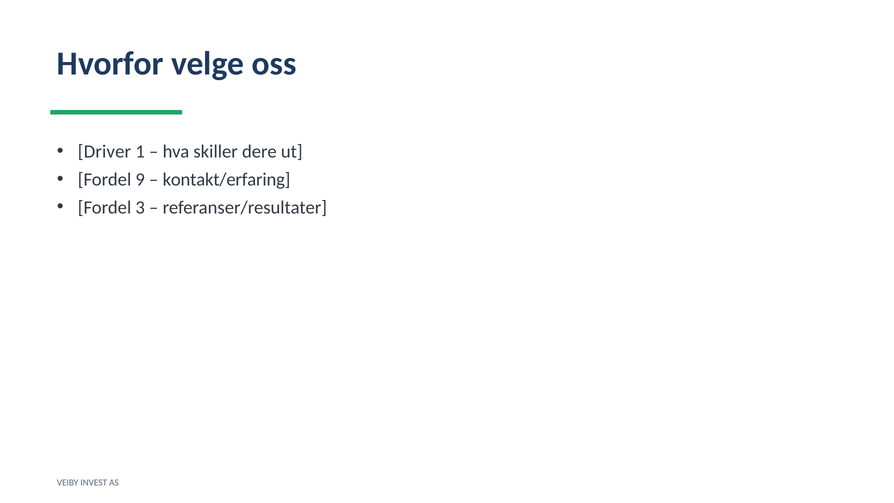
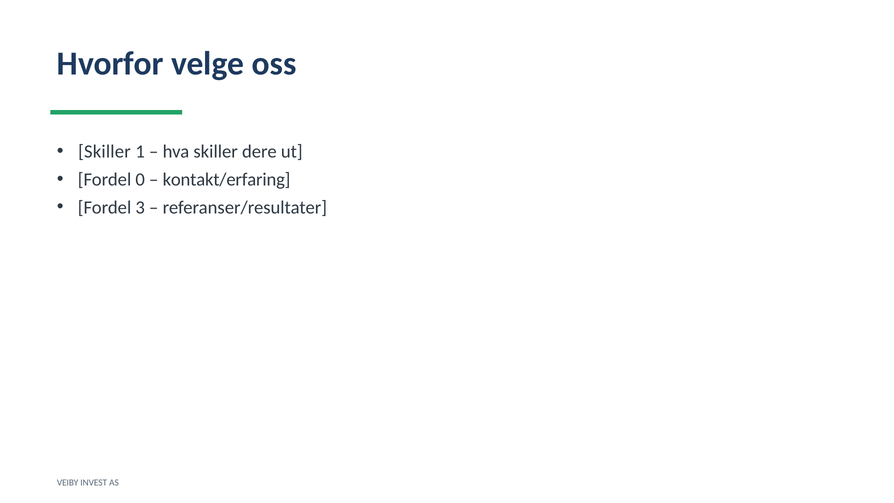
Driver at (104, 151): Driver -> Skiller
9: 9 -> 0
